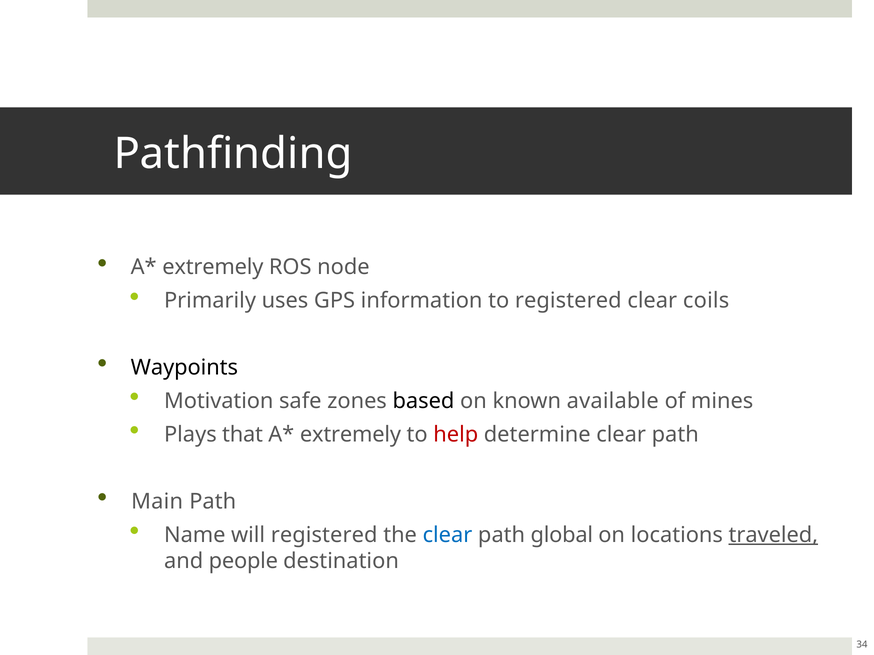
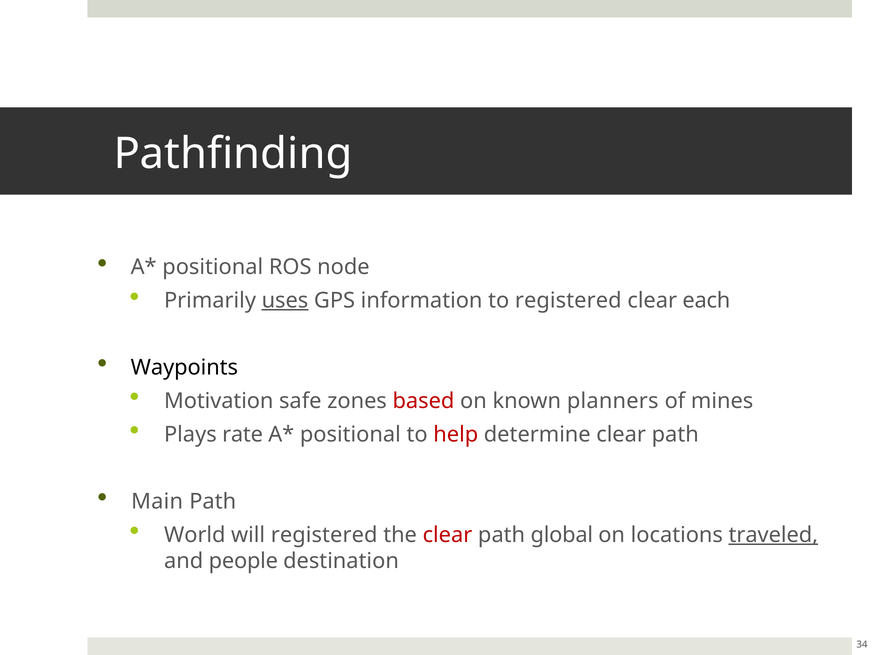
extremely at (213, 267): extremely -> positional
uses underline: none -> present
coils: coils -> each
based colour: black -> red
available: available -> planners
that: that -> rate
extremely at (350, 435): extremely -> positional
Name: Name -> World
clear at (447, 535) colour: blue -> red
